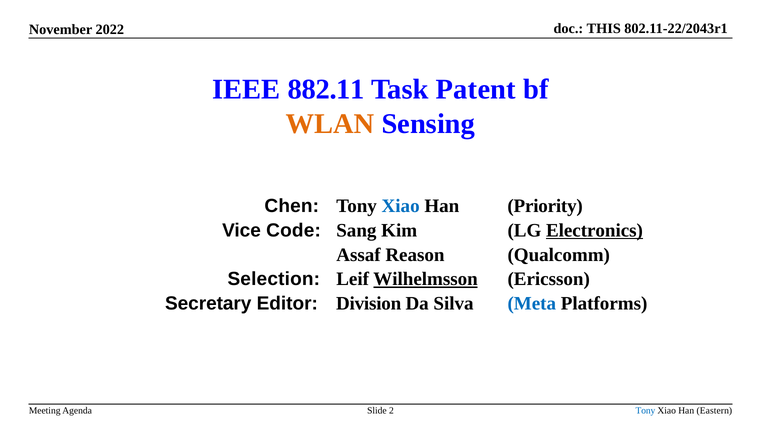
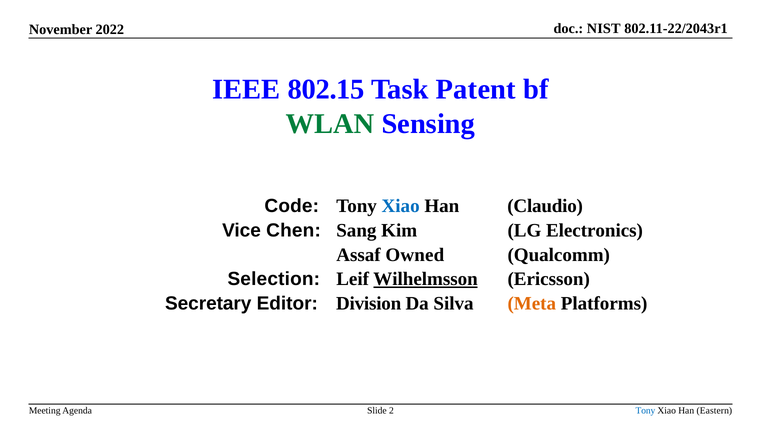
THIS: THIS -> NIST
882.11: 882.11 -> 802.15
WLAN colour: orange -> green
Chen: Chen -> Code
Priority: Priority -> Claudio
Code: Code -> Chen
Electronics underline: present -> none
Reason: Reason -> Owned
Meta colour: blue -> orange
